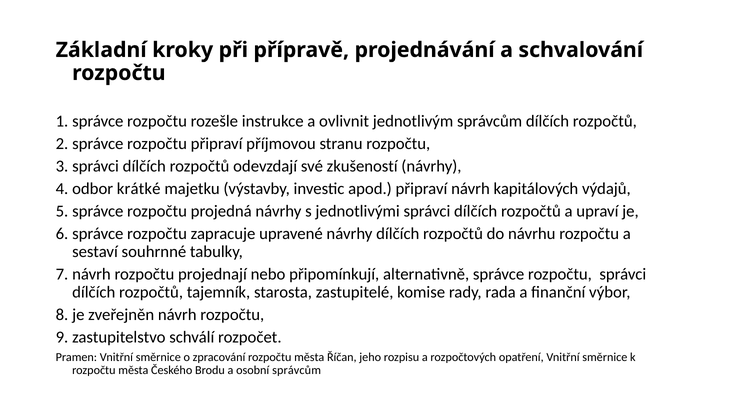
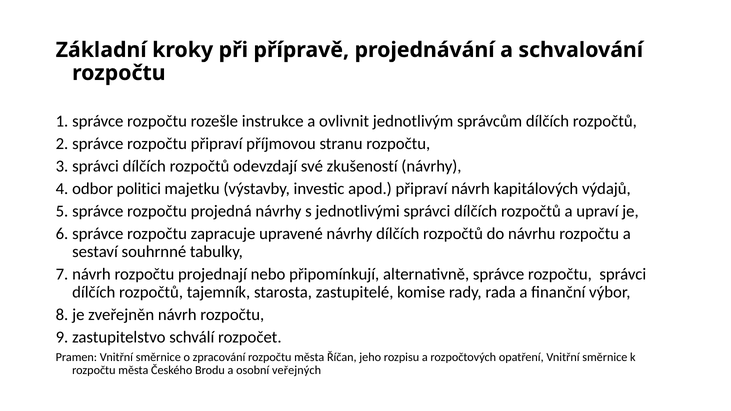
krátké: krátké -> politici
osobní správcům: správcům -> veřejných
